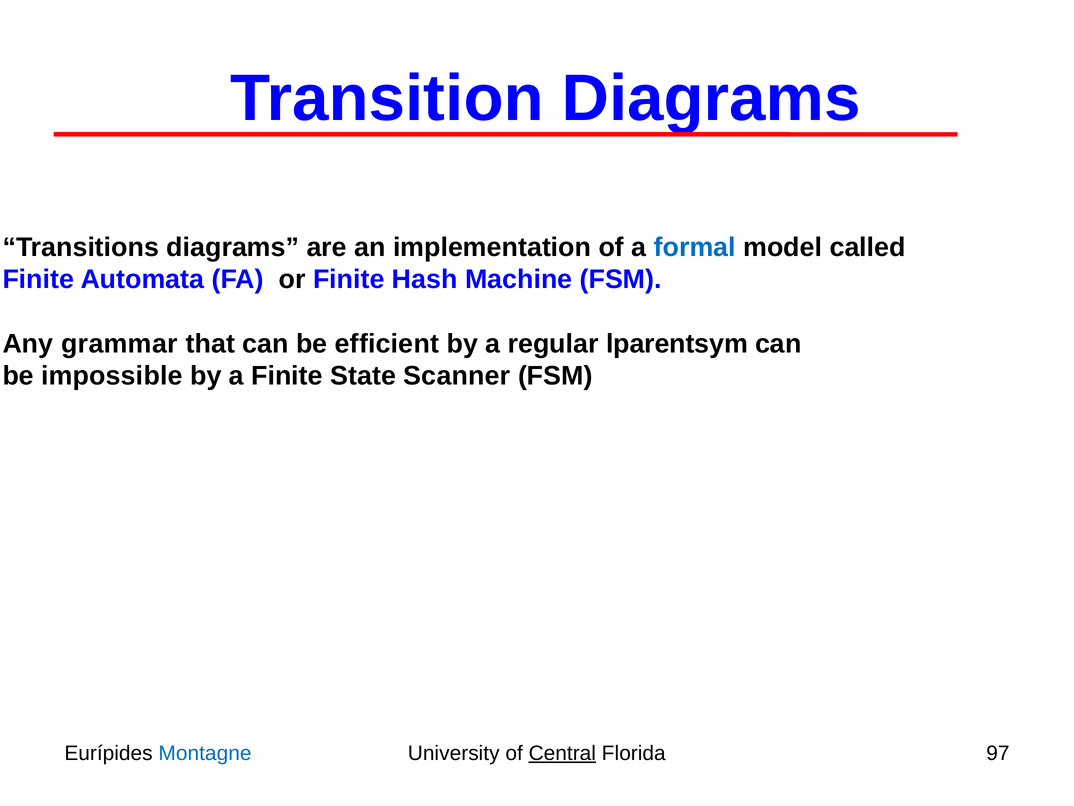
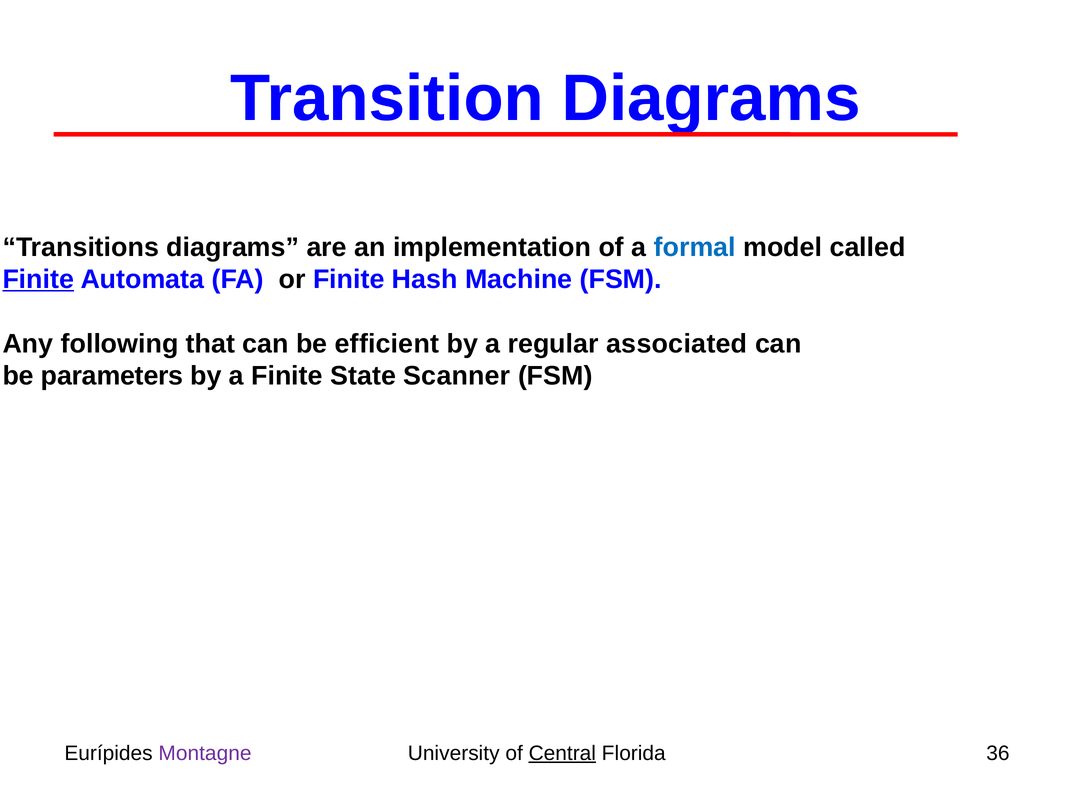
Finite at (38, 279) underline: none -> present
grammar: grammar -> following
lparentsym: lparentsym -> associated
impossible: impossible -> parameters
Montagne colour: blue -> purple
97: 97 -> 36
